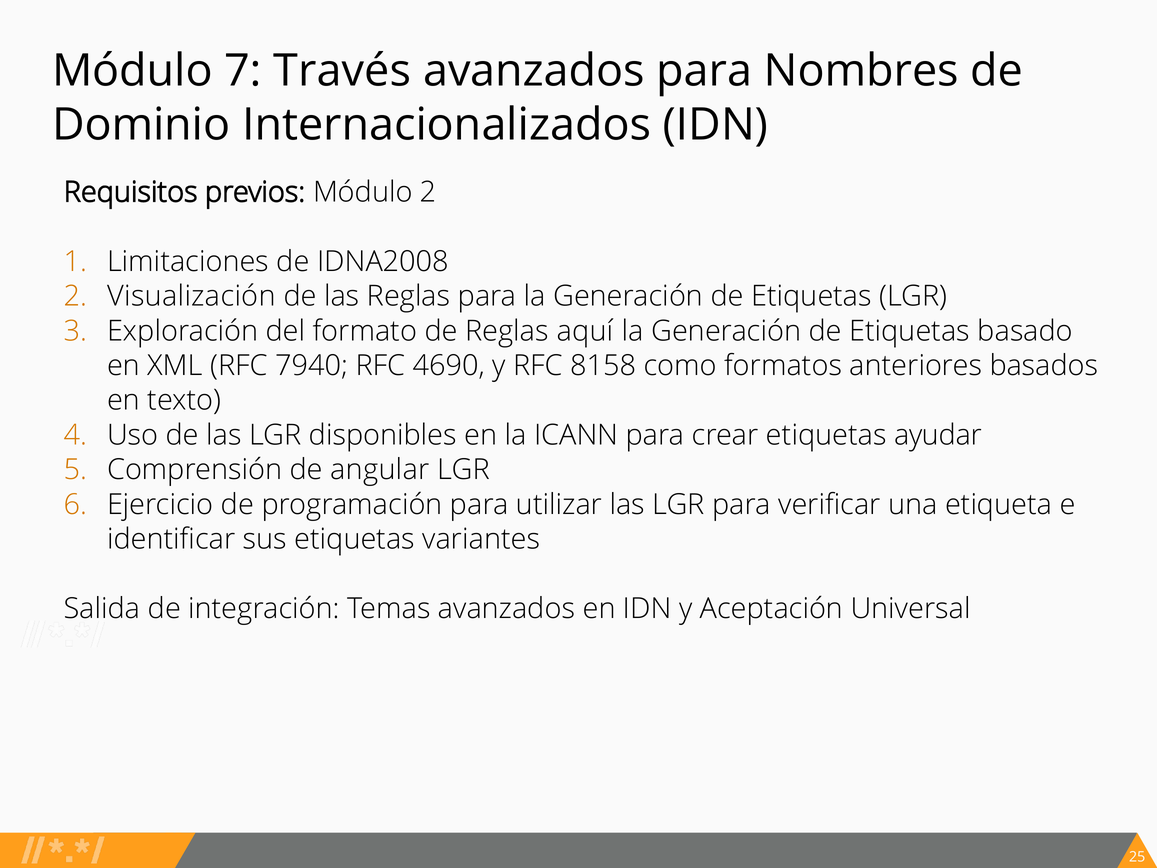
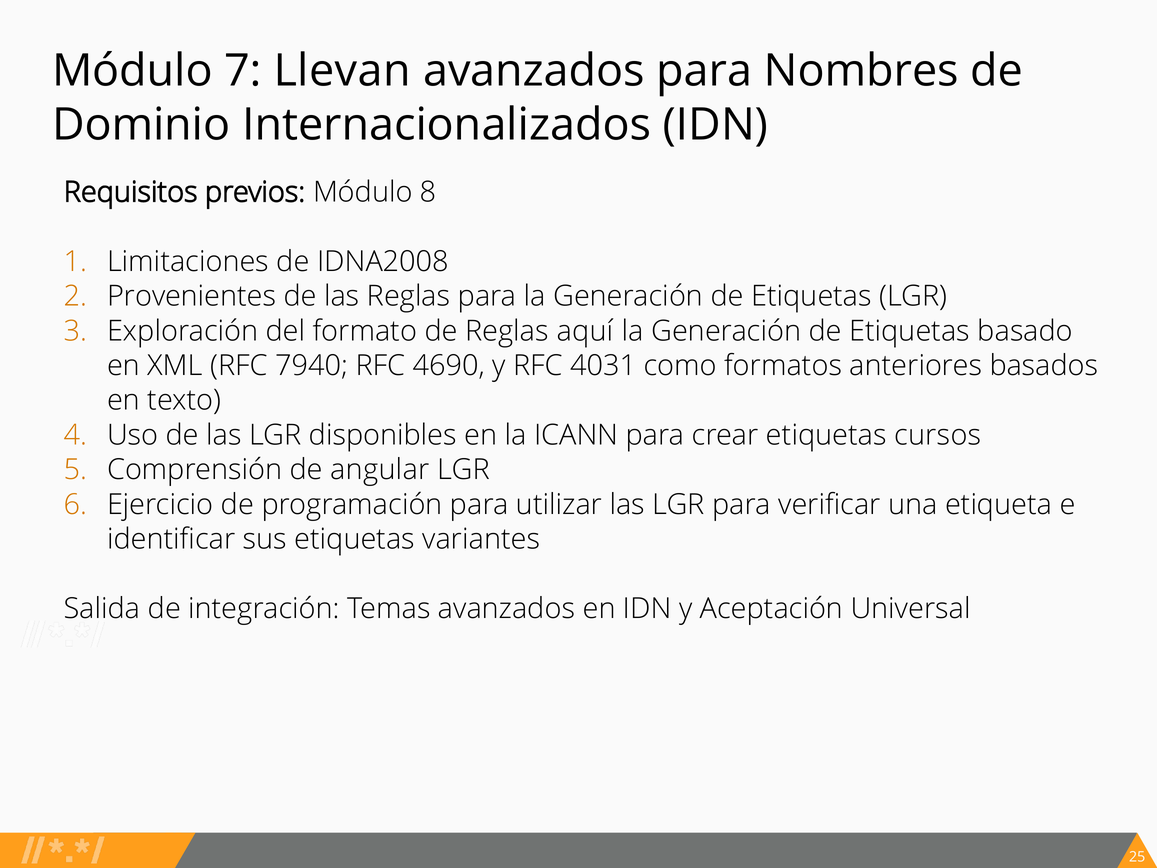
Través: Través -> Llevan
Módulo 2: 2 -> 8
Visualización: Visualización -> Provenientes
8158: 8158 -> 4031
ayudar: ayudar -> cursos
